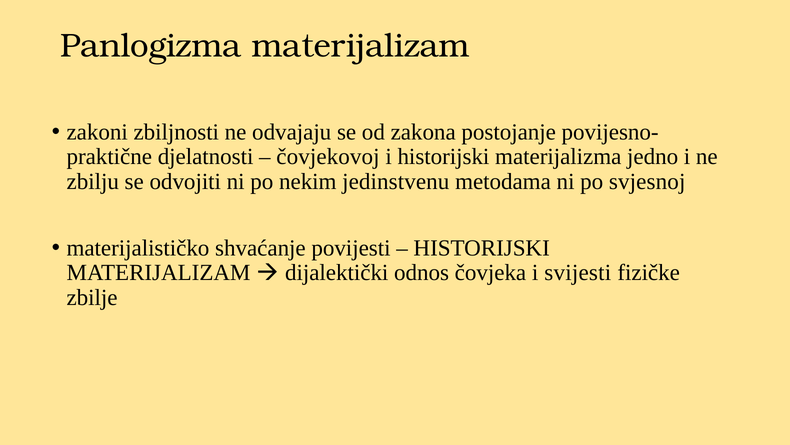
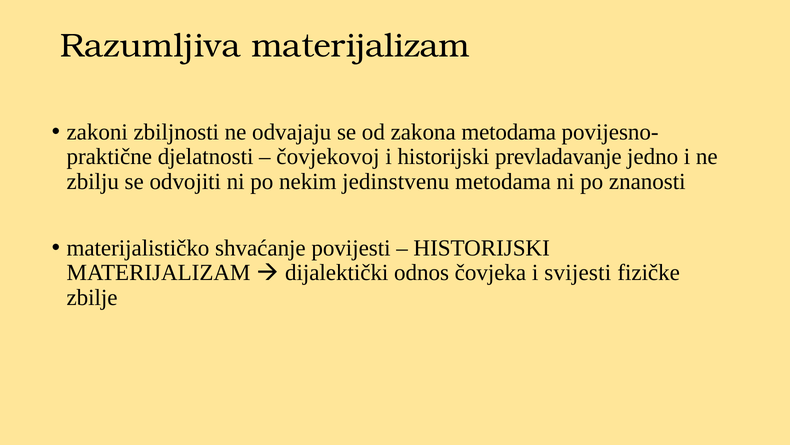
Panlogizma: Panlogizma -> Razumljiva
zakona postojanje: postojanje -> metodama
materijalizma: materijalizma -> prevladavanje
svjesnoj: svjesnoj -> znanosti
